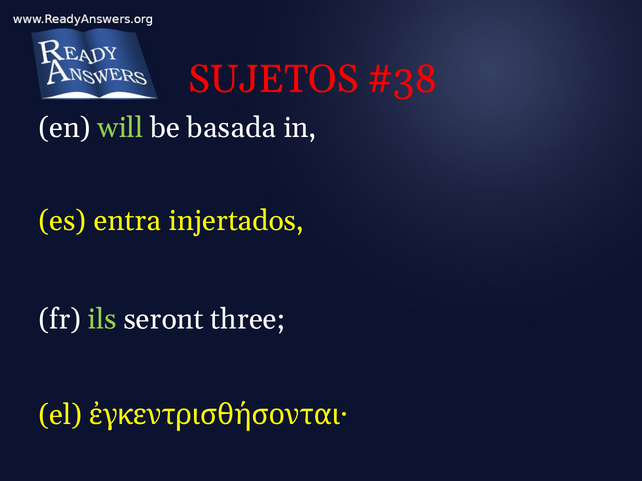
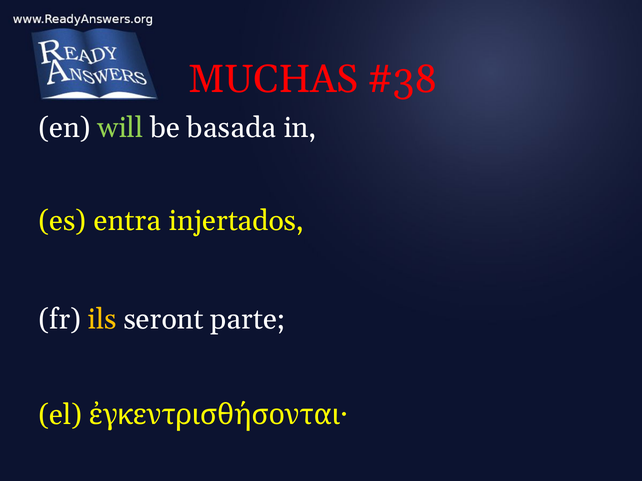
SUJETOS: SUJETOS -> MUCHAS
ils colour: light green -> yellow
three: three -> parte
